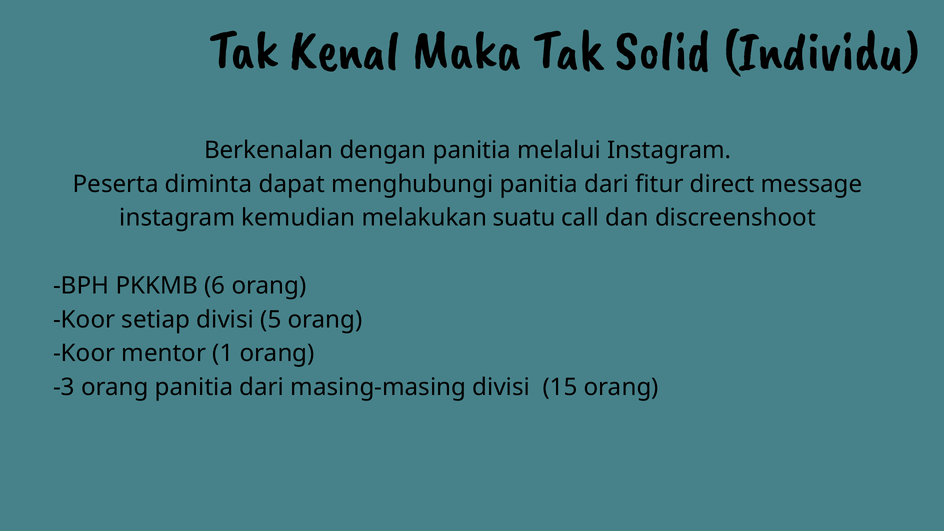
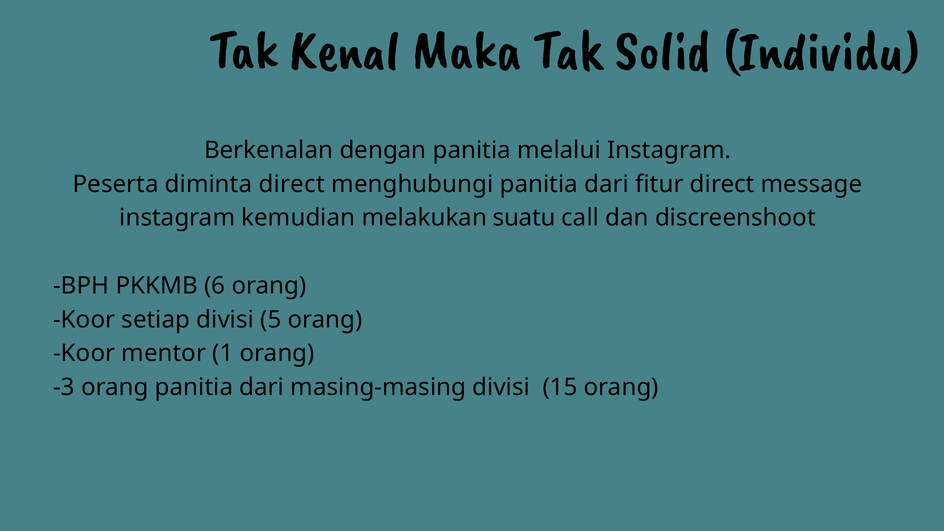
diminta dapat: dapat -> direct
